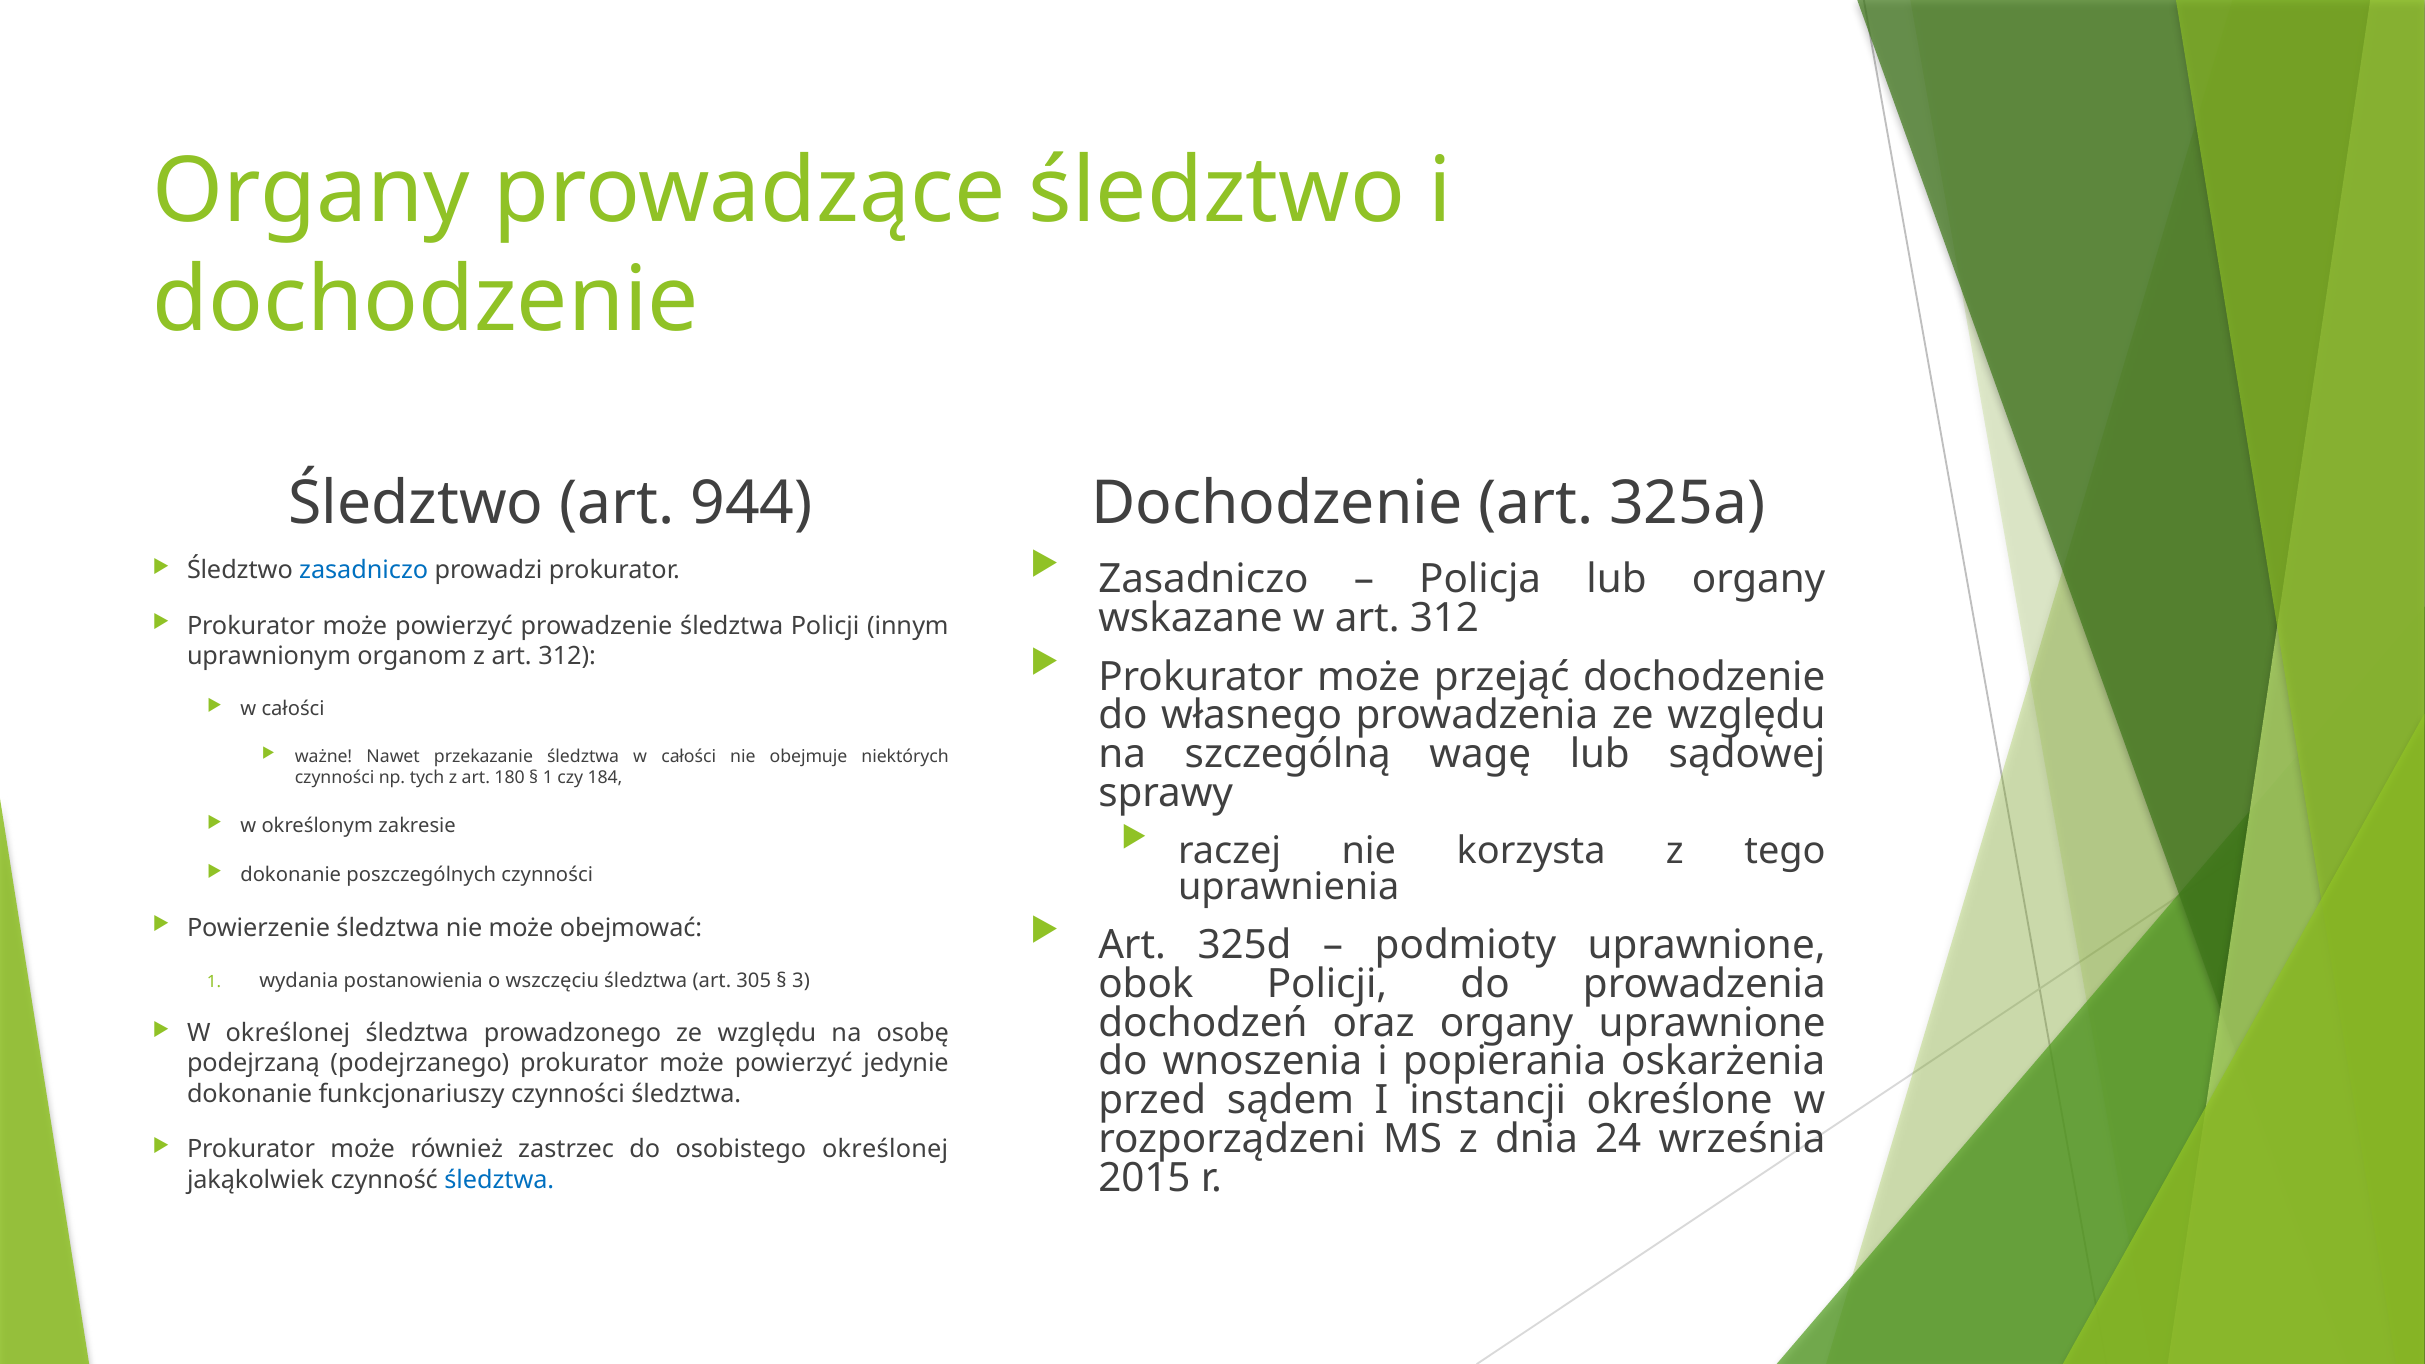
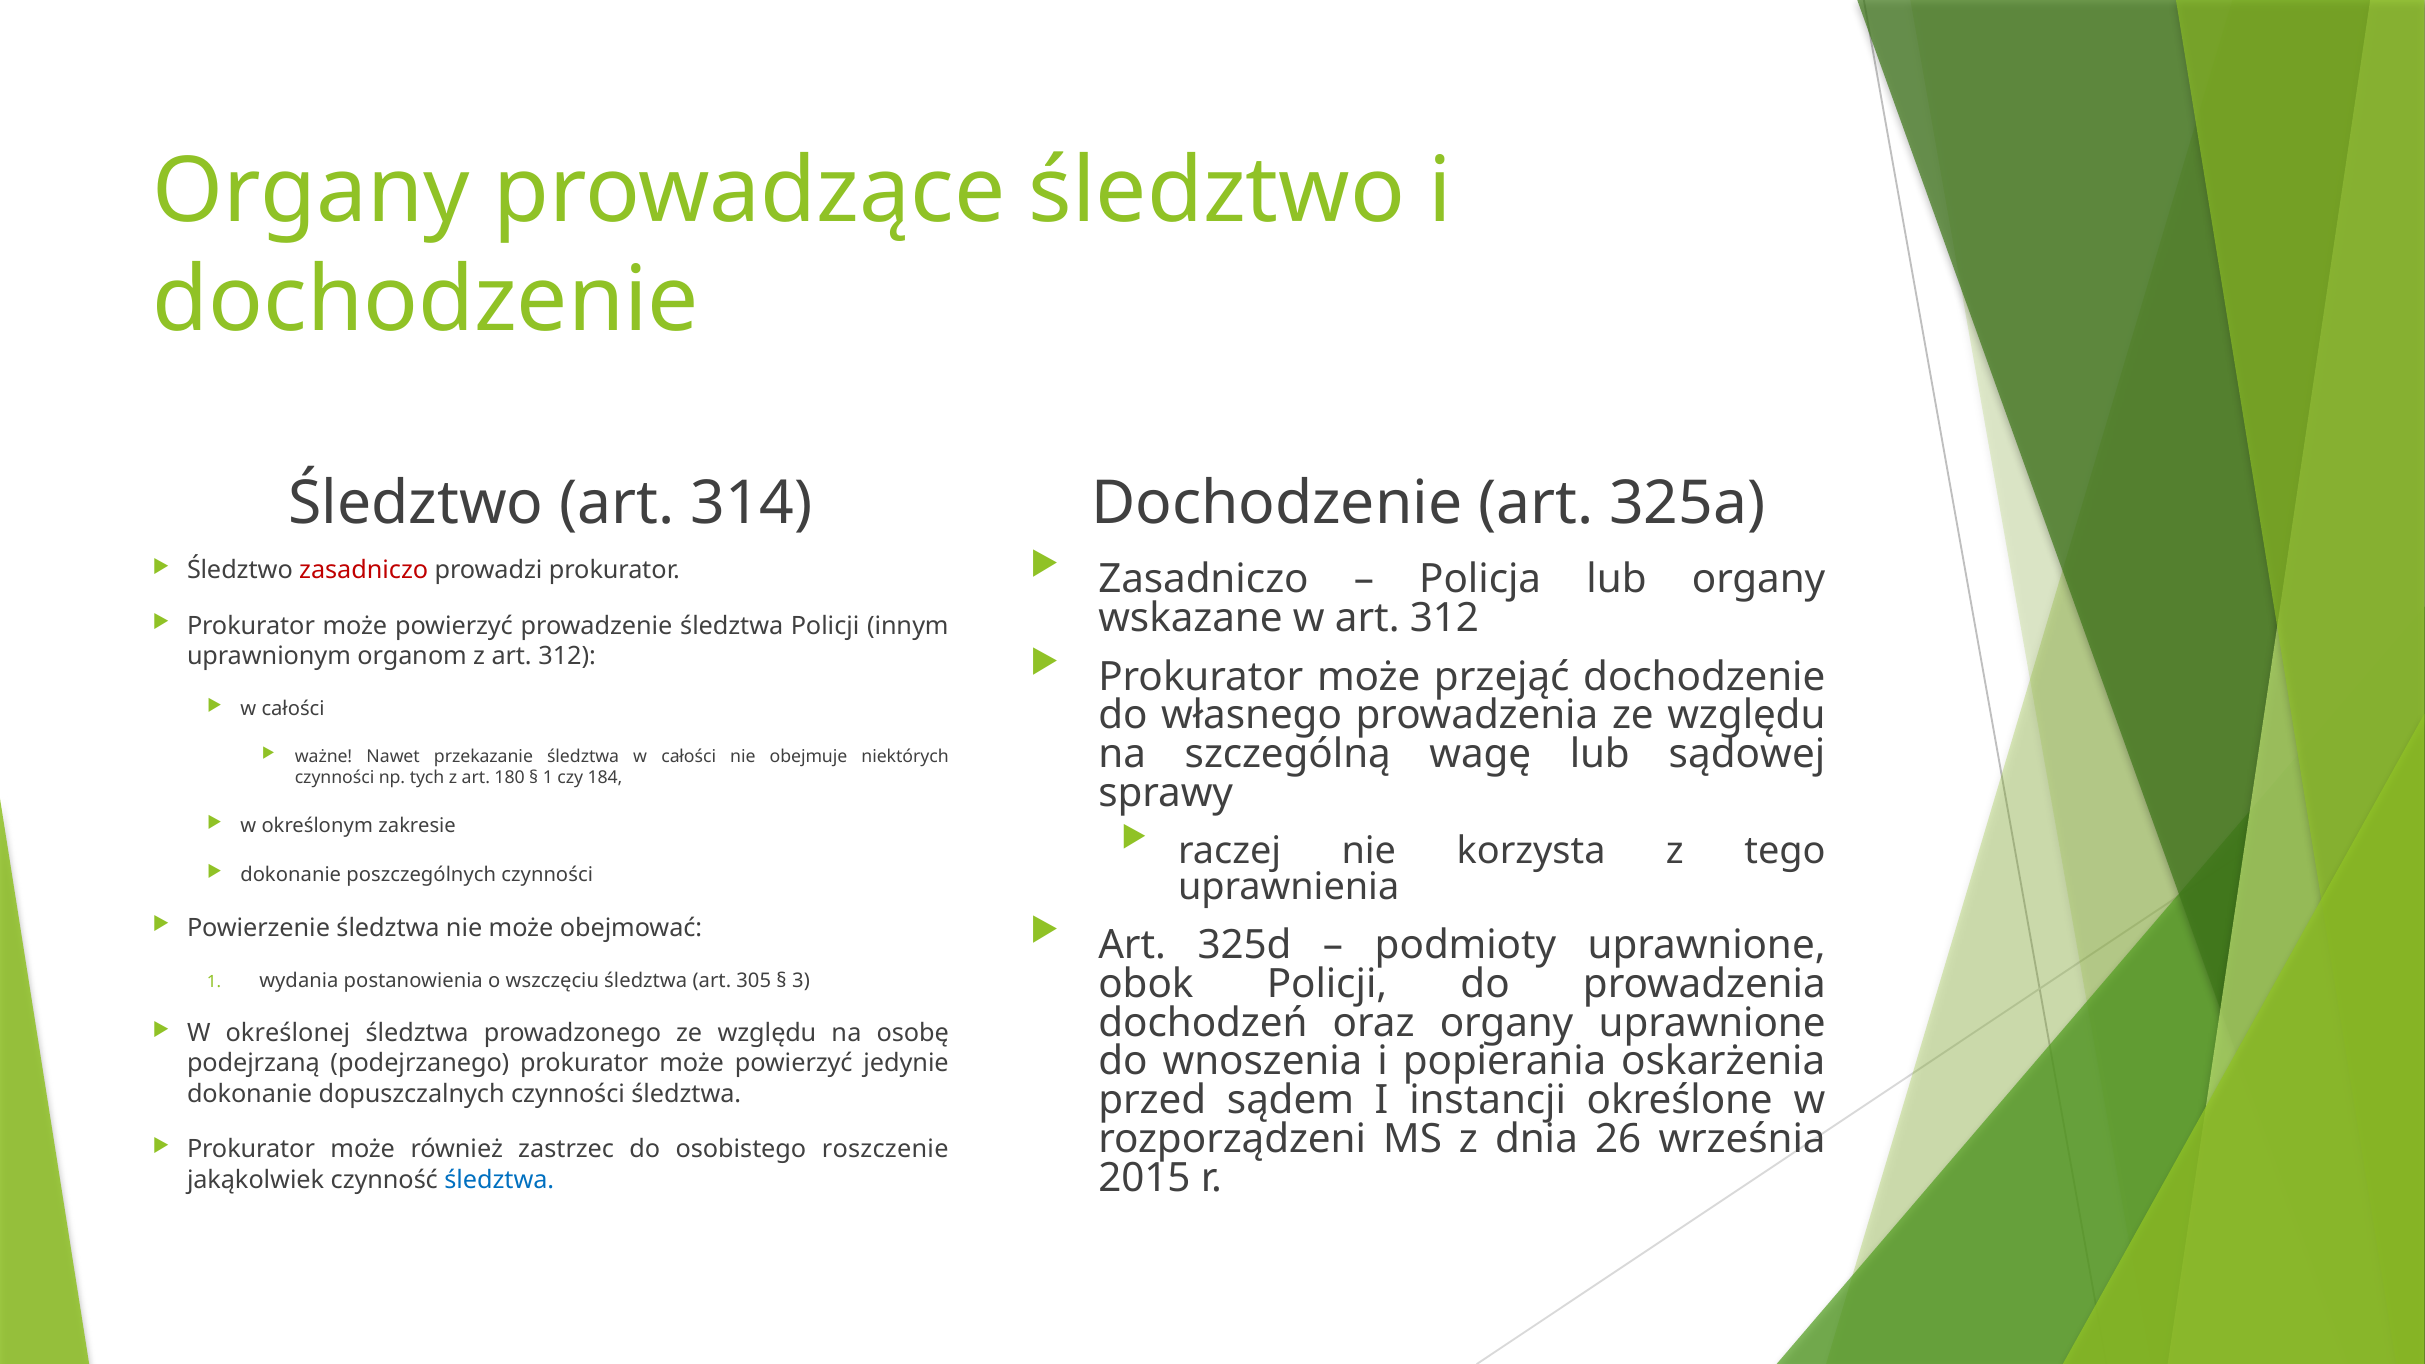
944: 944 -> 314
zasadniczo at (364, 570) colour: blue -> red
funkcjonariuszy: funkcjonariuszy -> dopuszczalnych
24: 24 -> 26
osobistego określonej: określonej -> roszczenie
